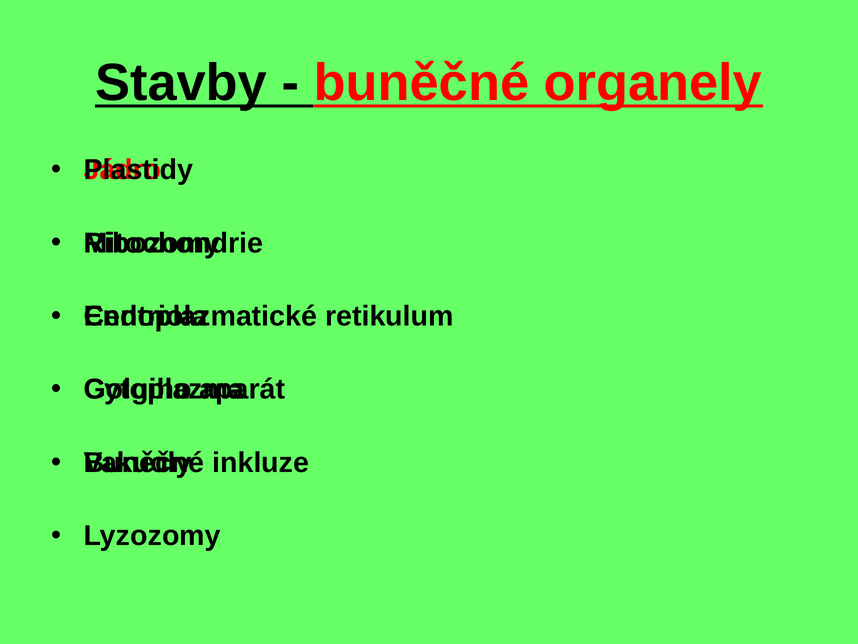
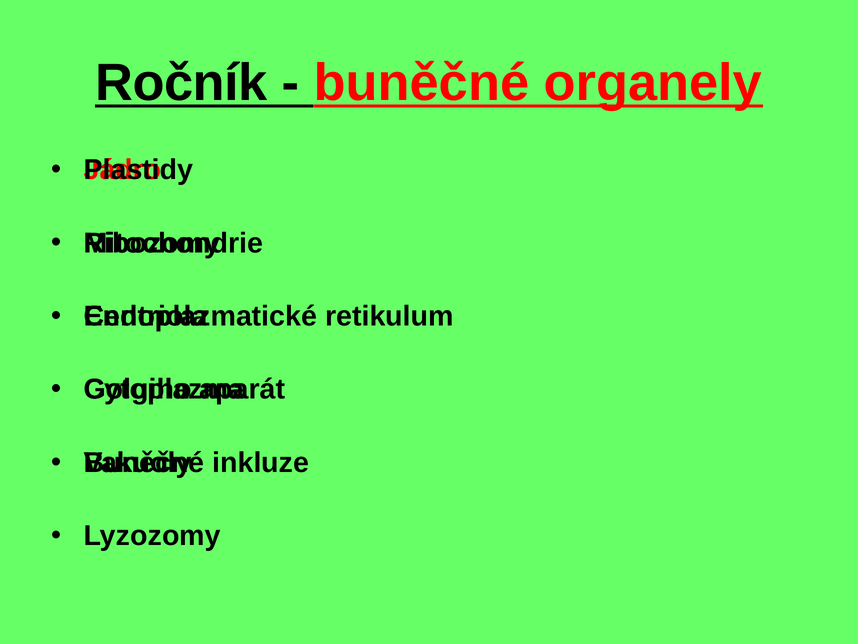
Stavby: Stavby -> Ročník
